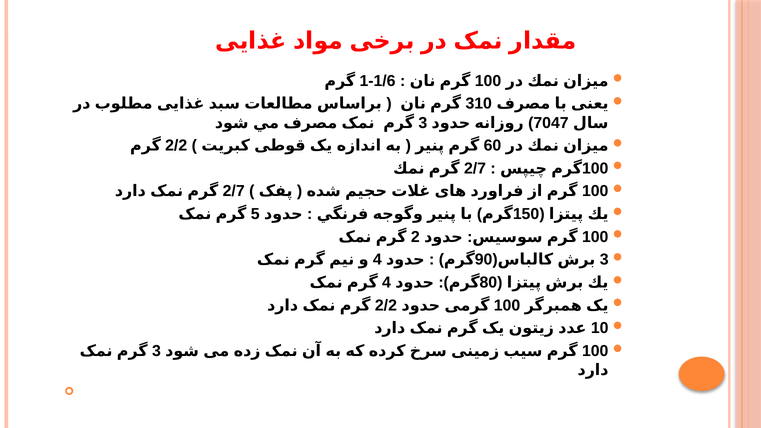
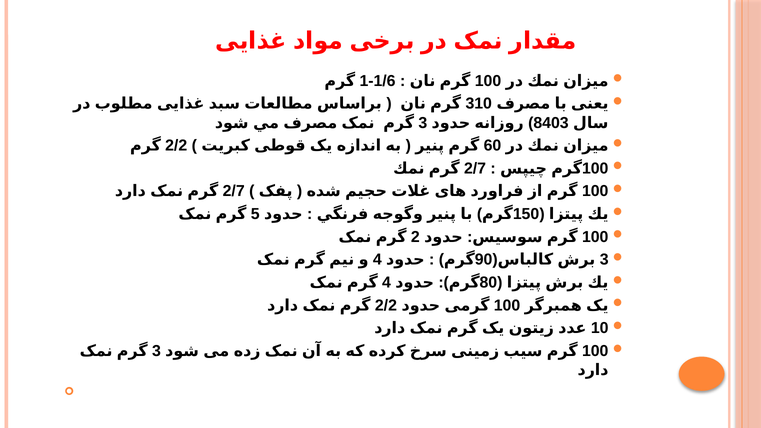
7047: 7047 -> 8403
